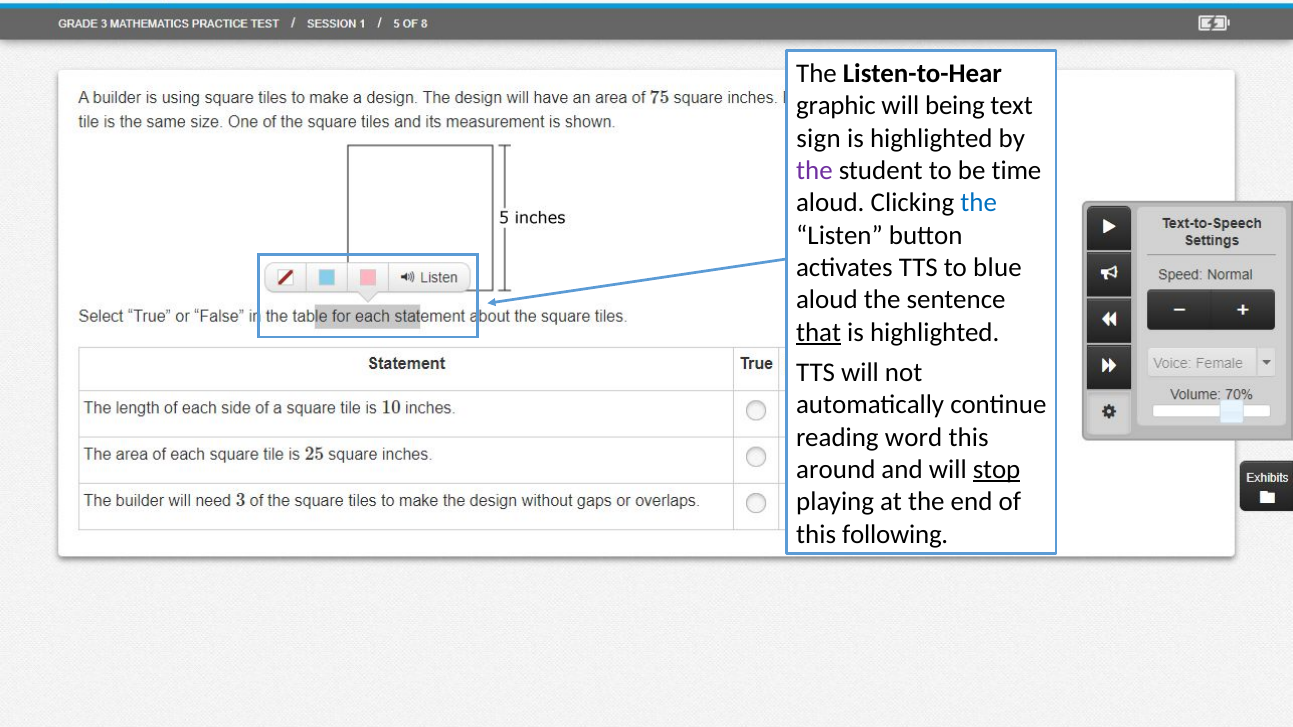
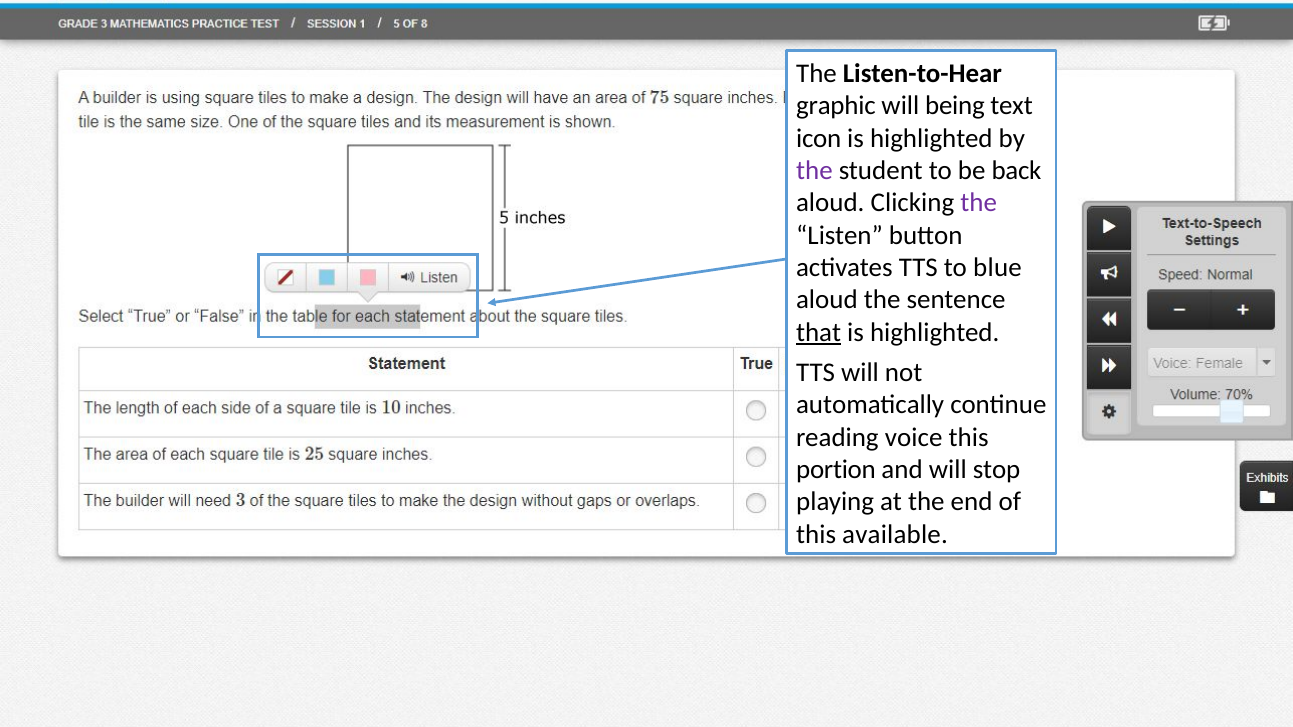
sign: sign -> icon
time: time -> back
the at (979, 203) colour: blue -> purple
word: word -> voice
around: around -> portion
stop underline: present -> none
following: following -> available
